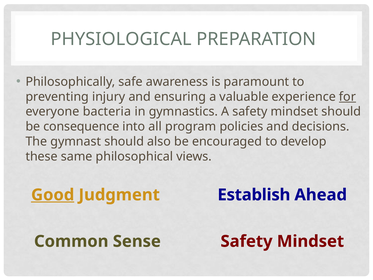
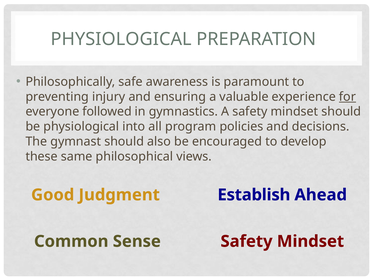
bacteria: bacteria -> followed
be consequence: consequence -> physiological
Good underline: present -> none
